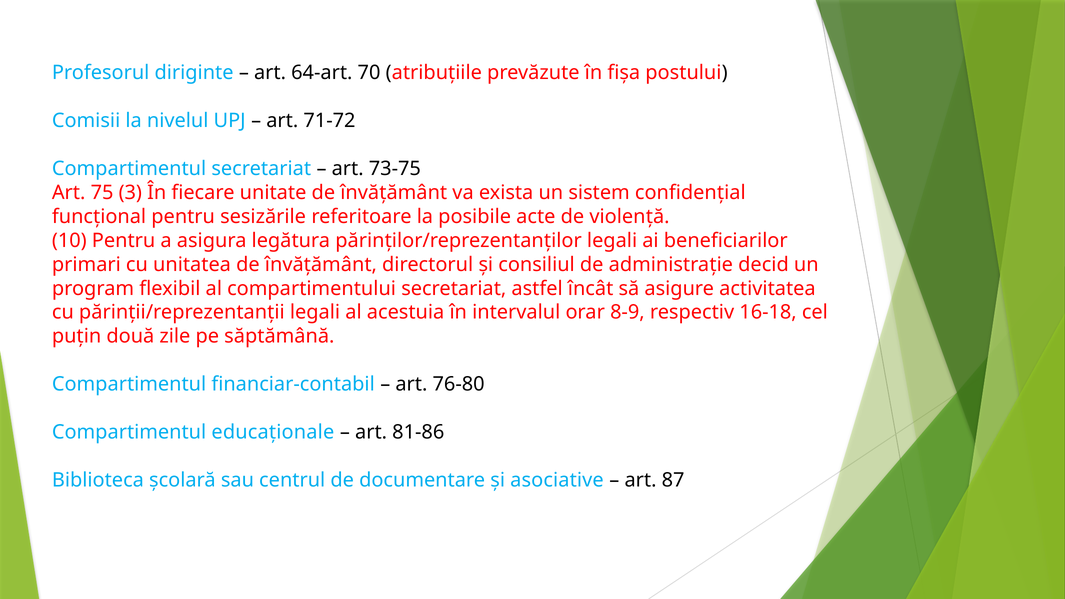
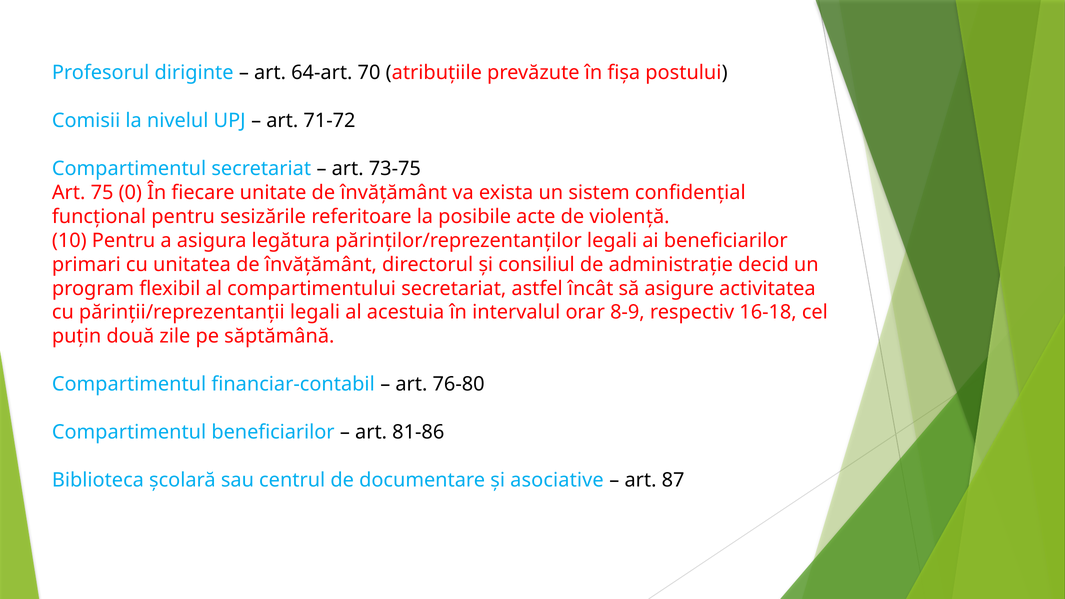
3: 3 -> 0
Compartimentul educaţionale: educaţionale -> beneficiarilor
